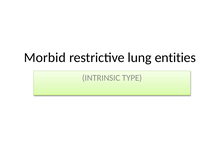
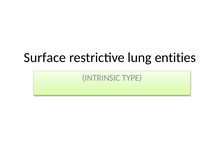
Morbid: Morbid -> Surface
